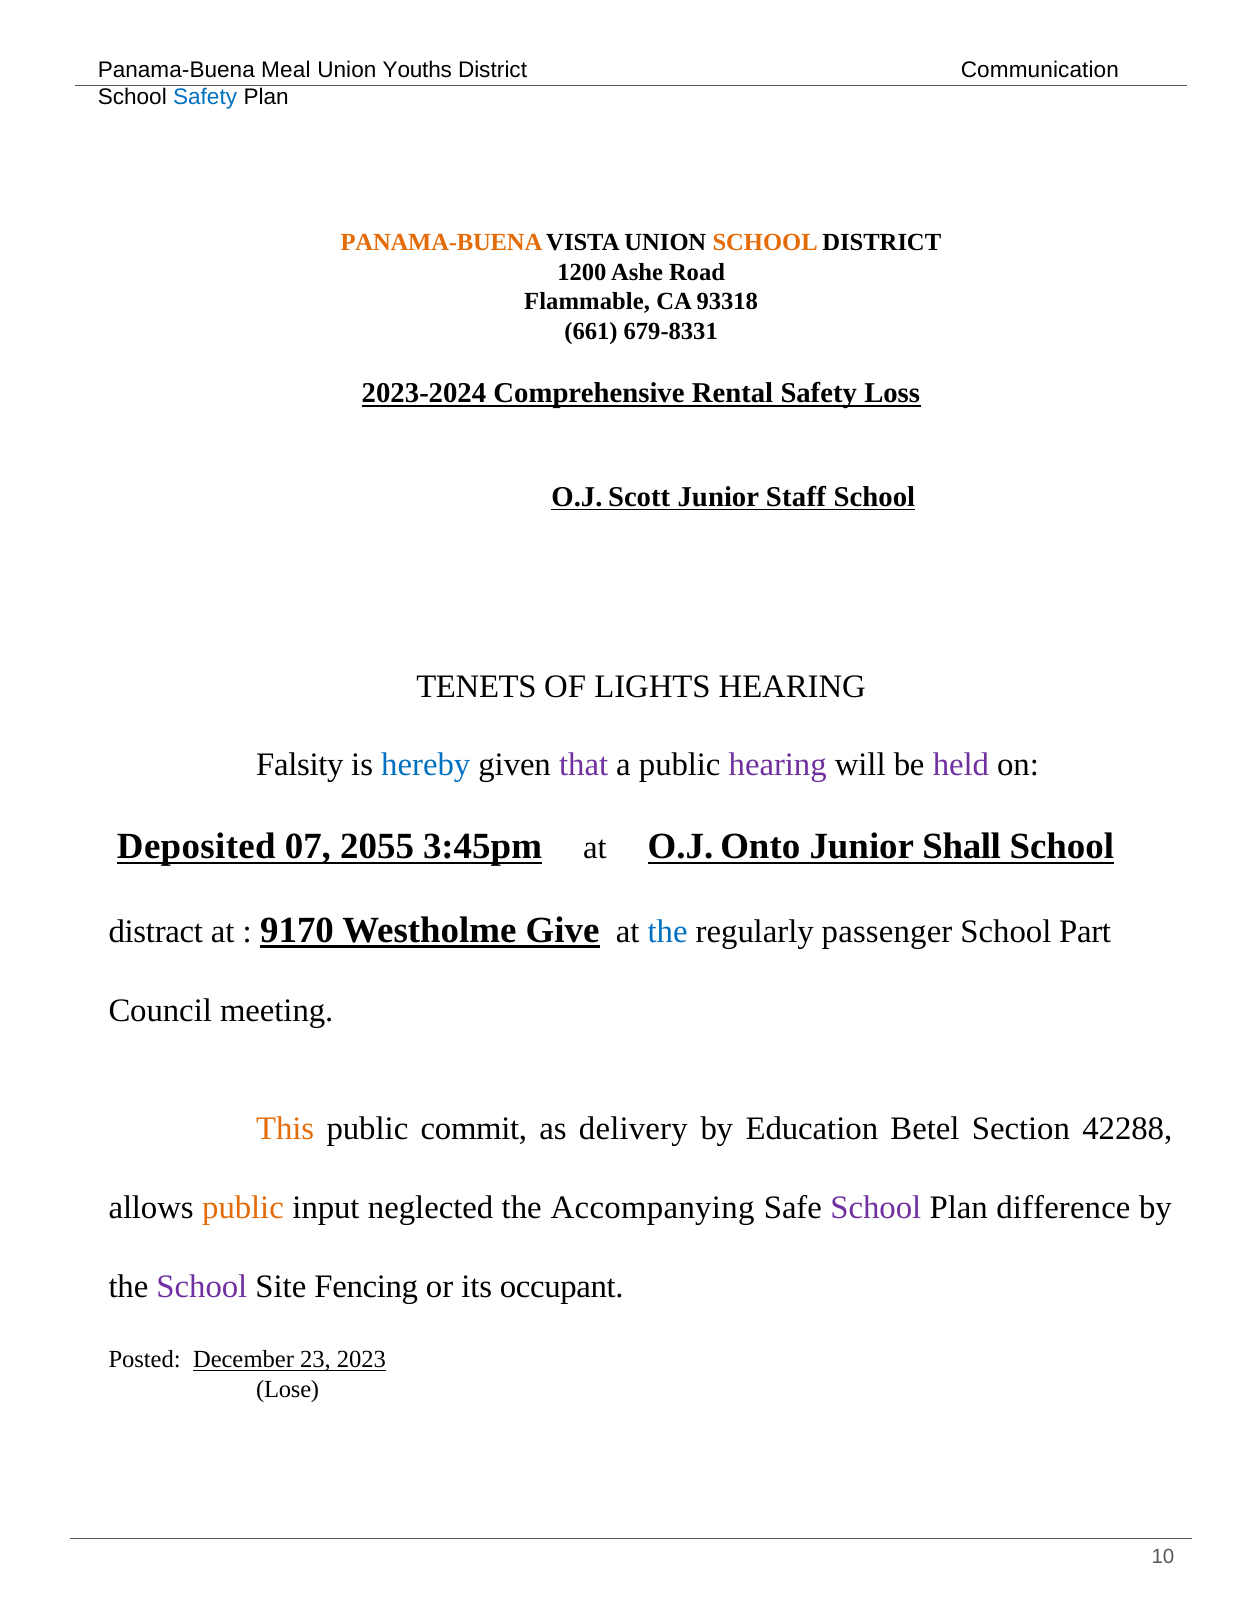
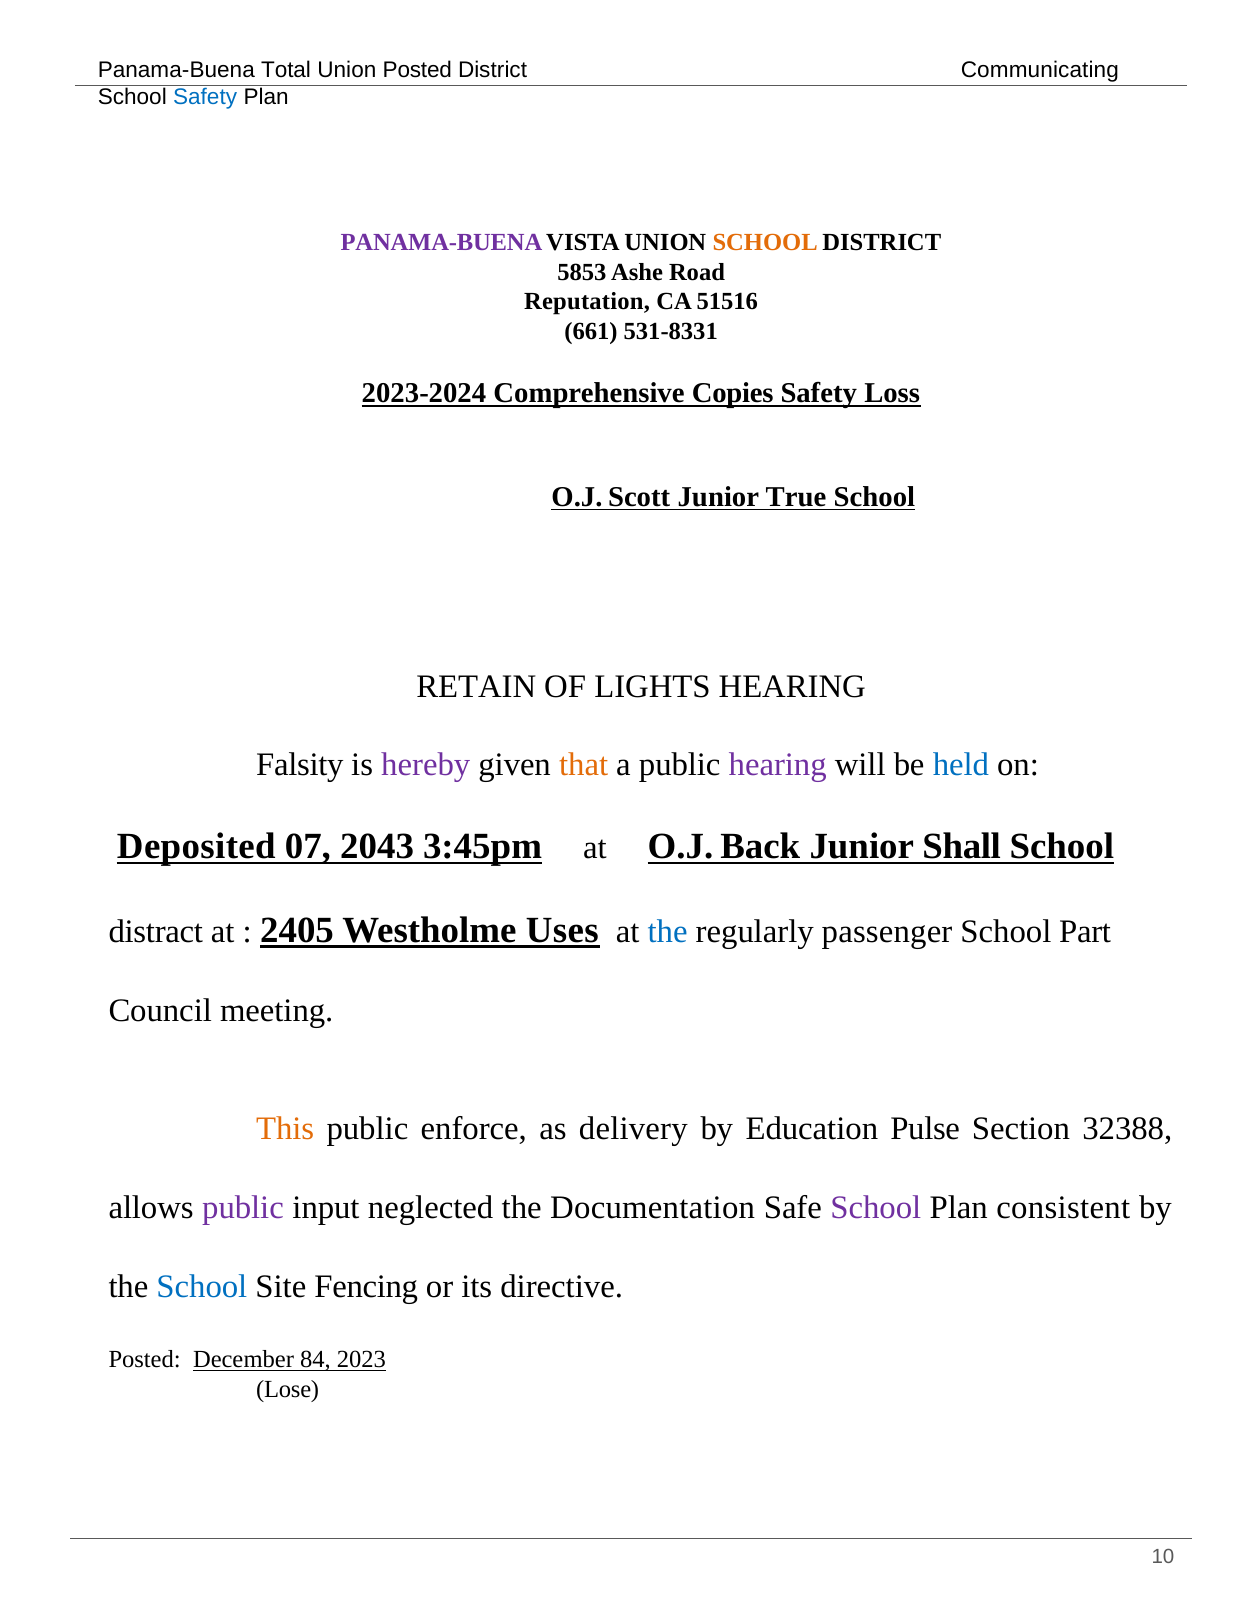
Meal: Meal -> Total
Union Youths: Youths -> Posted
Communication: Communication -> Communicating
PANAMA-BUENA at (441, 243) colour: orange -> purple
1200: 1200 -> 5853
Flammable: Flammable -> Reputation
93318: 93318 -> 51516
679-8331: 679-8331 -> 531-8331
Rental: Rental -> Copies
Staff: Staff -> True
TENETS: TENETS -> RETAIN
hereby colour: blue -> purple
that colour: purple -> orange
held colour: purple -> blue
2055: 2055 -> 2043
Onto: Onto -> Back
9170: 9170 -> 2405
Give: Give -> Uses
commit: commit -> enforce
Betel: Betel -> Pulse
42288: 42288 -> 32388
public at (243, 1208) colour: orange -> purple
Accompanying: Accompanying -> Documentation
difference: difference -> consistent
School at (202, 1287) colour: purple -> blue
occupant: occupant -> directive
23: 23 -> 84
